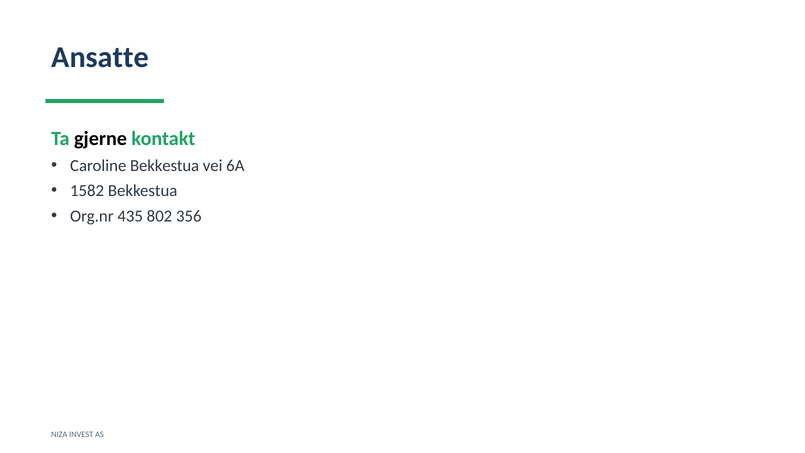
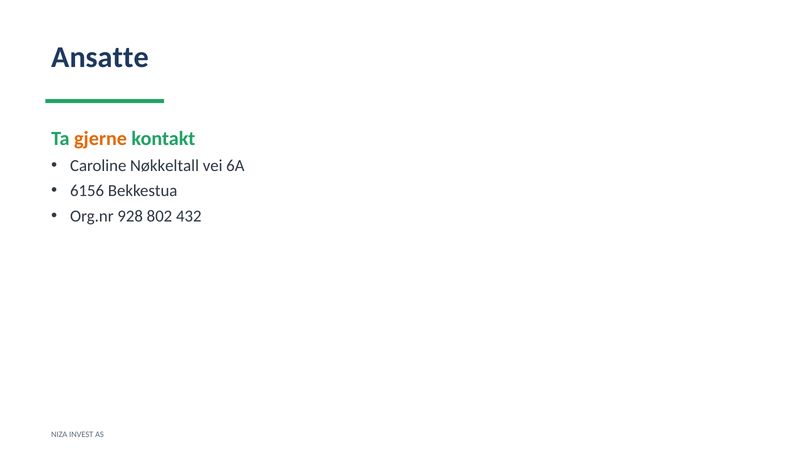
gjerne colour: black -> orange
Caroline Bekkestua: Bekkestua -> Nøkkeltall
1582: 1582 -> 6156
435: 435 -> 928
356: 356 -> 432
